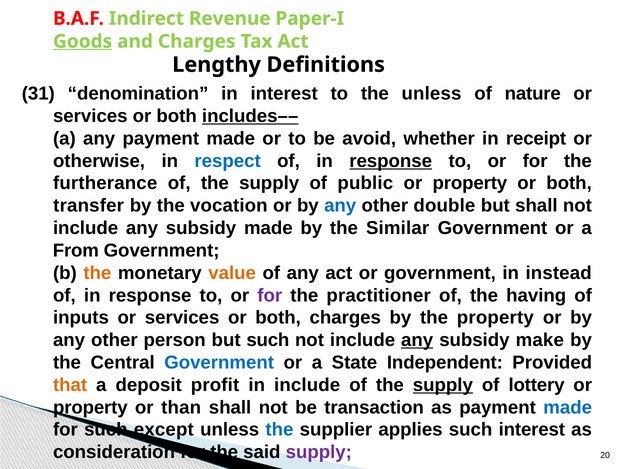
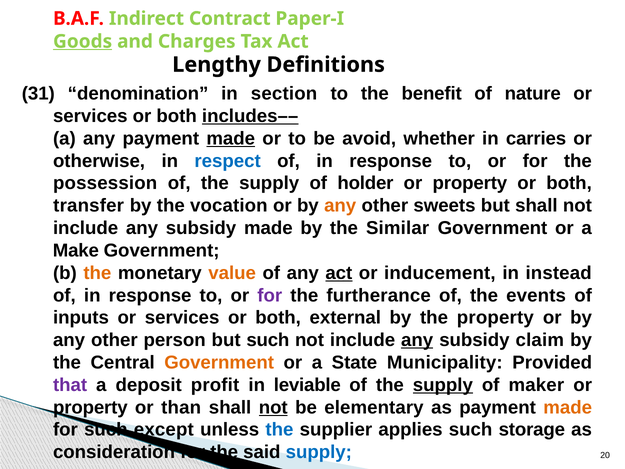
Revenue: Revenue -> Contract
in interest: interest -> section
the unless: unless -> benefit
made at (231, 138) underline: none -> present
receipt: receipt -> carries
response at (391, 161) underline: present -> none
furtherance: furtherance -> possession
public: public -> holder
any at (340, 206) colour: blue -> orange
double: double -> sweets
From: From -> Make
act at (339, 273) underline: none -> present
or government: government -> inducement
practitioner: practitioner -> furtherance
having: having -> events
both charges: charges -> external
make: make -> claim
Government at (219, 362) colour: blue -> orange
Independent: Independent -> Municipality
that colour: orange -> purple
in include: include -> leviable
lottery: lottery -> maker
not at (273, 407) underline: none -> present
transaction: transaction -> elementary
made at (568, 407) colour: blue -> orange
such interest: interest -> storage
supply at (319, 452) colour: purple -> blue
